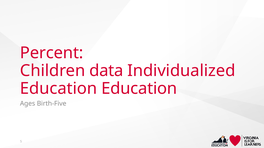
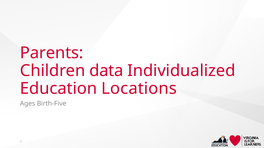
Percent: Percent -> Parents
Education Education: Education -> Locations
